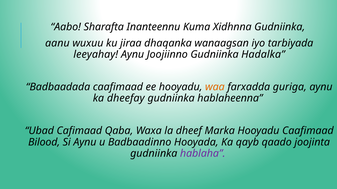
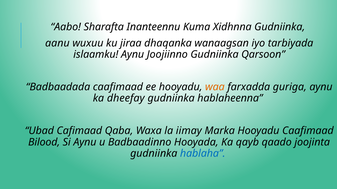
leeyahay: leeyahay -> islaamku
Hadalka: Hadalka -> Qarsoon
dheef: dheef -> iimay
hablaha colour: purple -> blue
